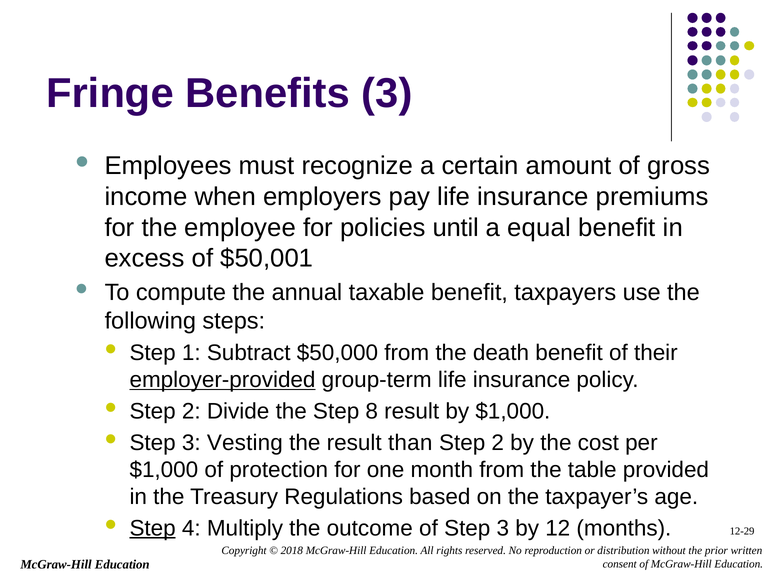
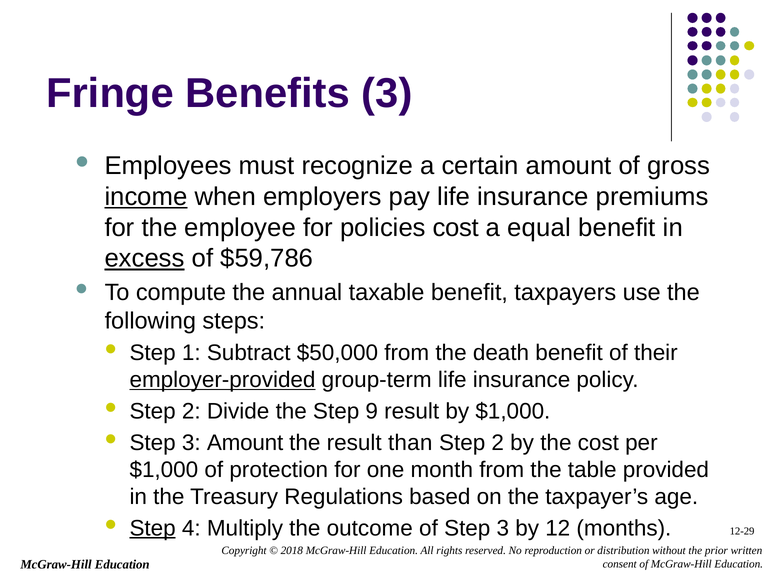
income underline: none -> present
policies until: until -> cost
excess underline: none -> present
$50,001: $50,001 -> $59,786
8: 8 -> 9
3 Vesting: Vesting -> Amount
